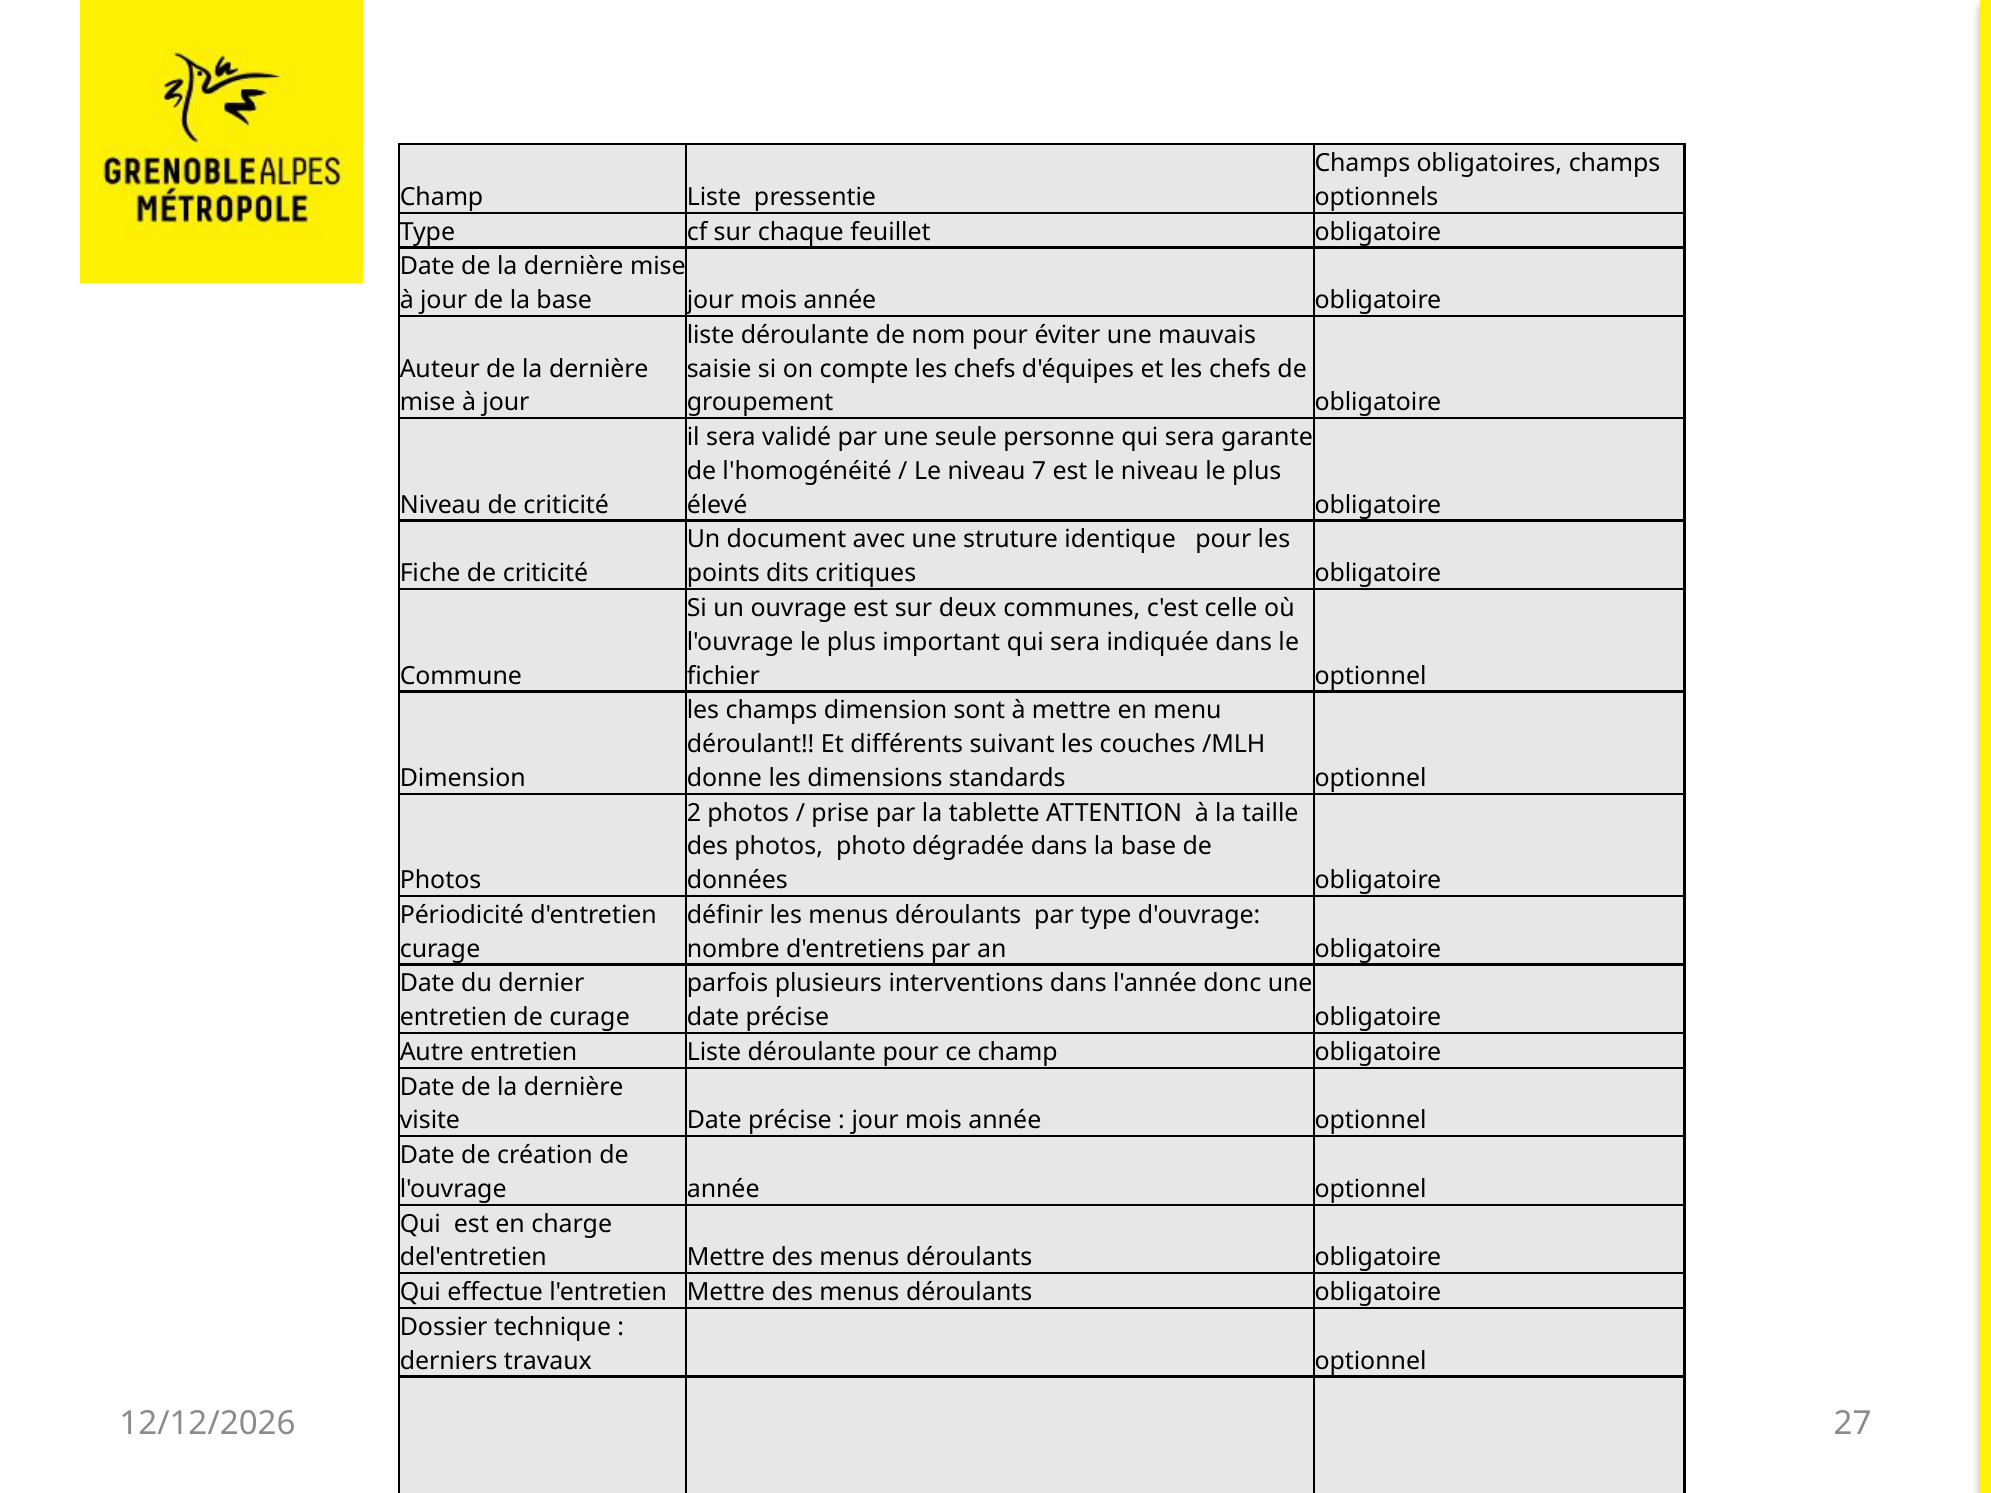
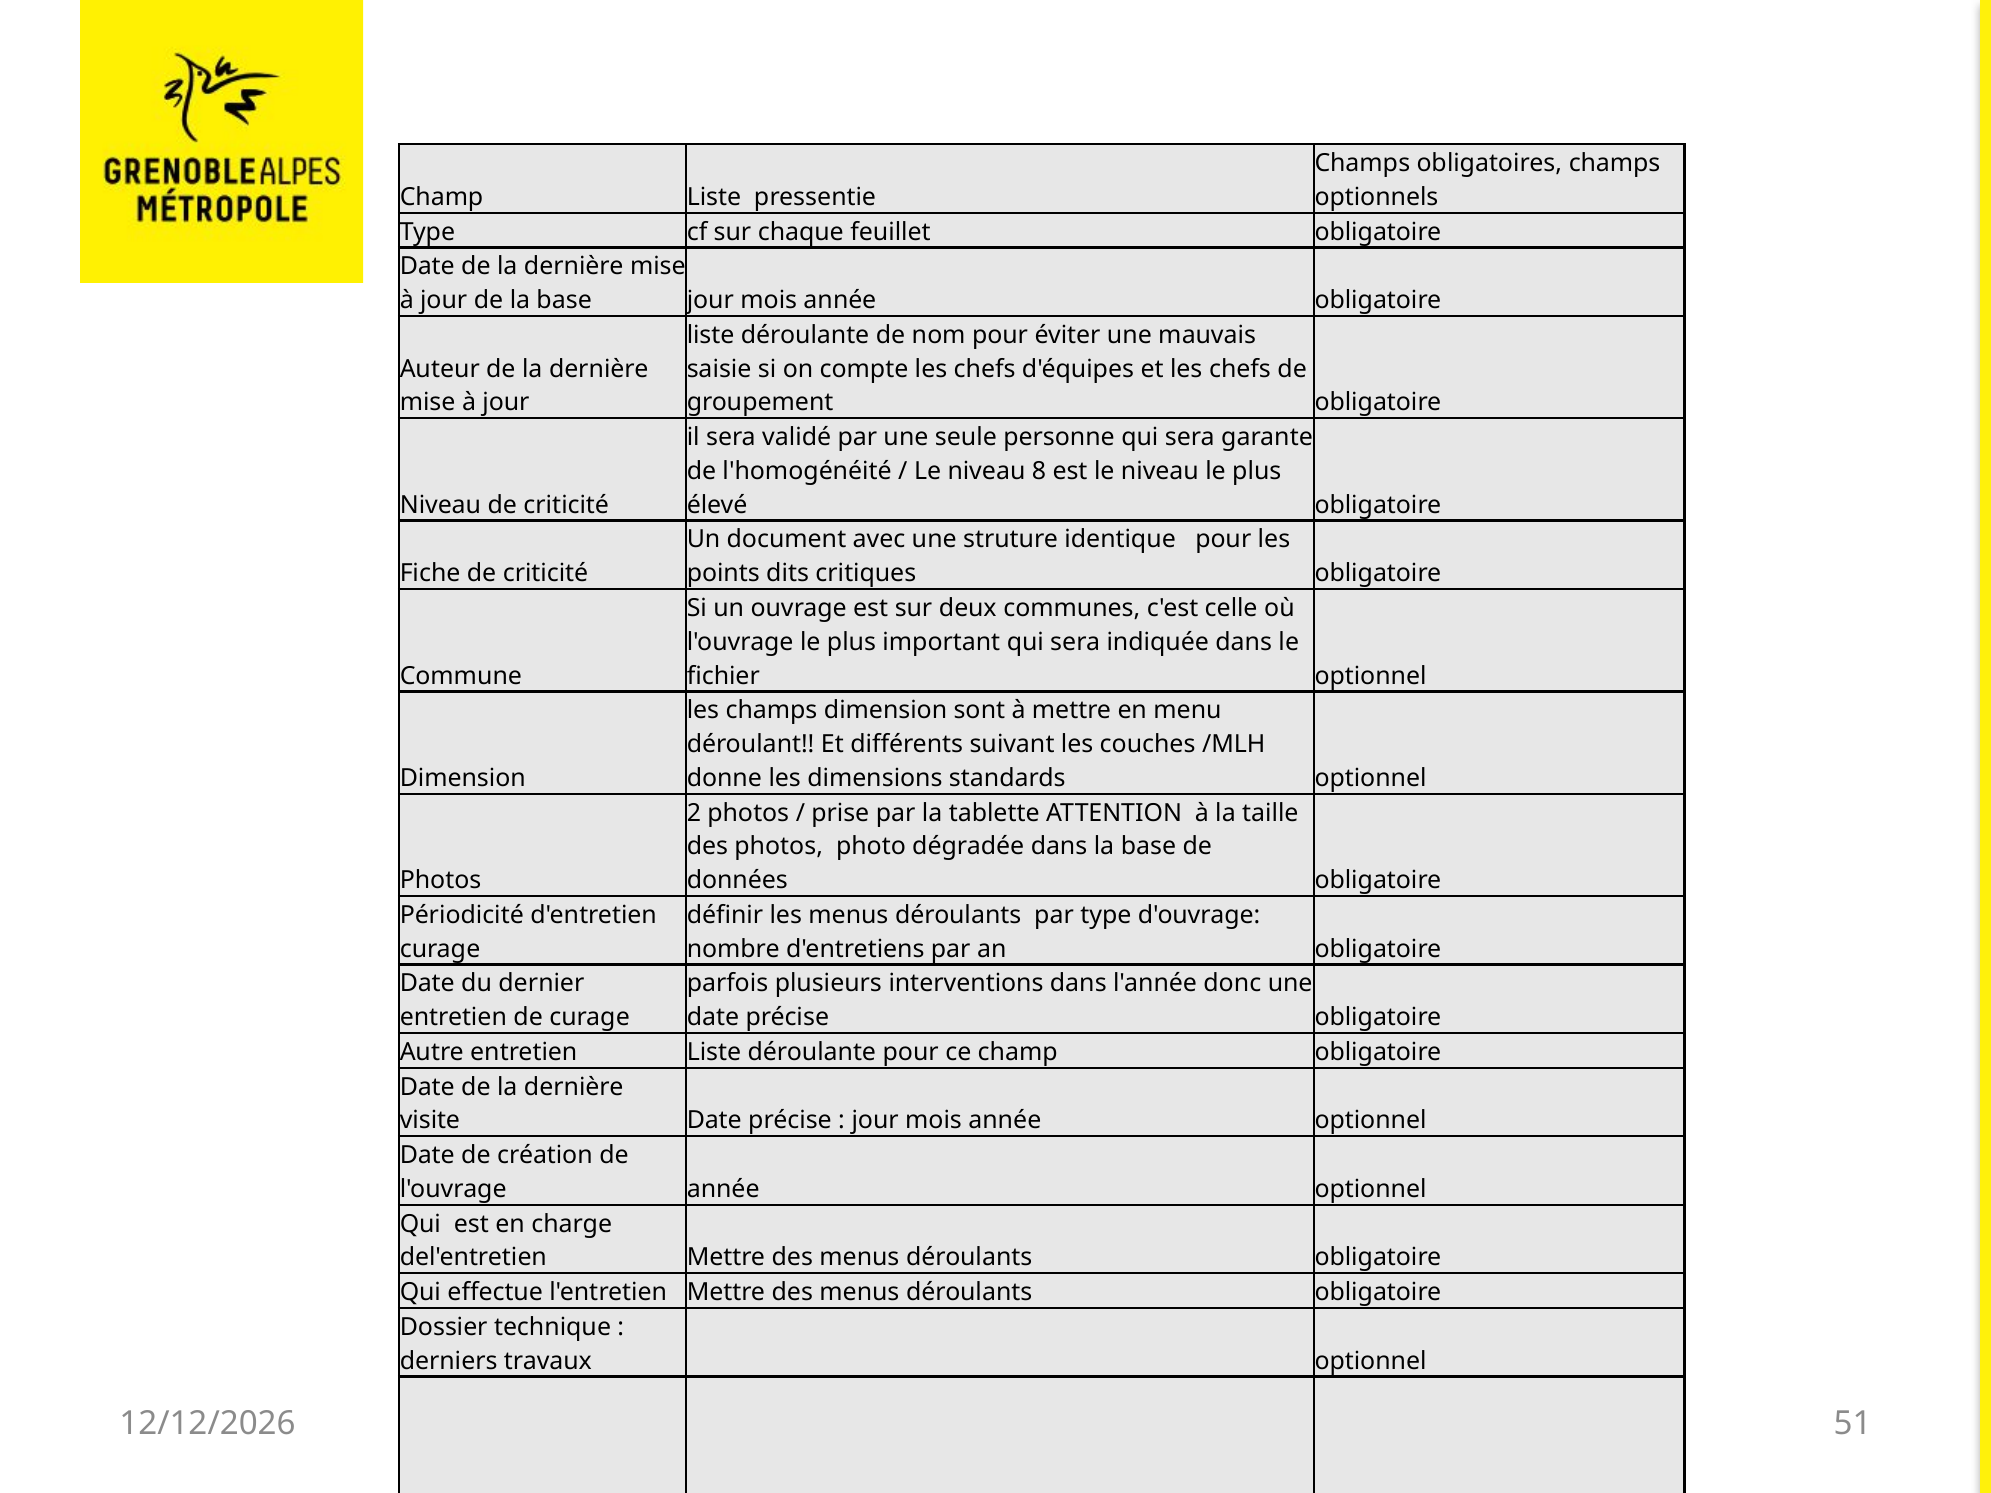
7: 7 -> 8
27: 27 -> 51
